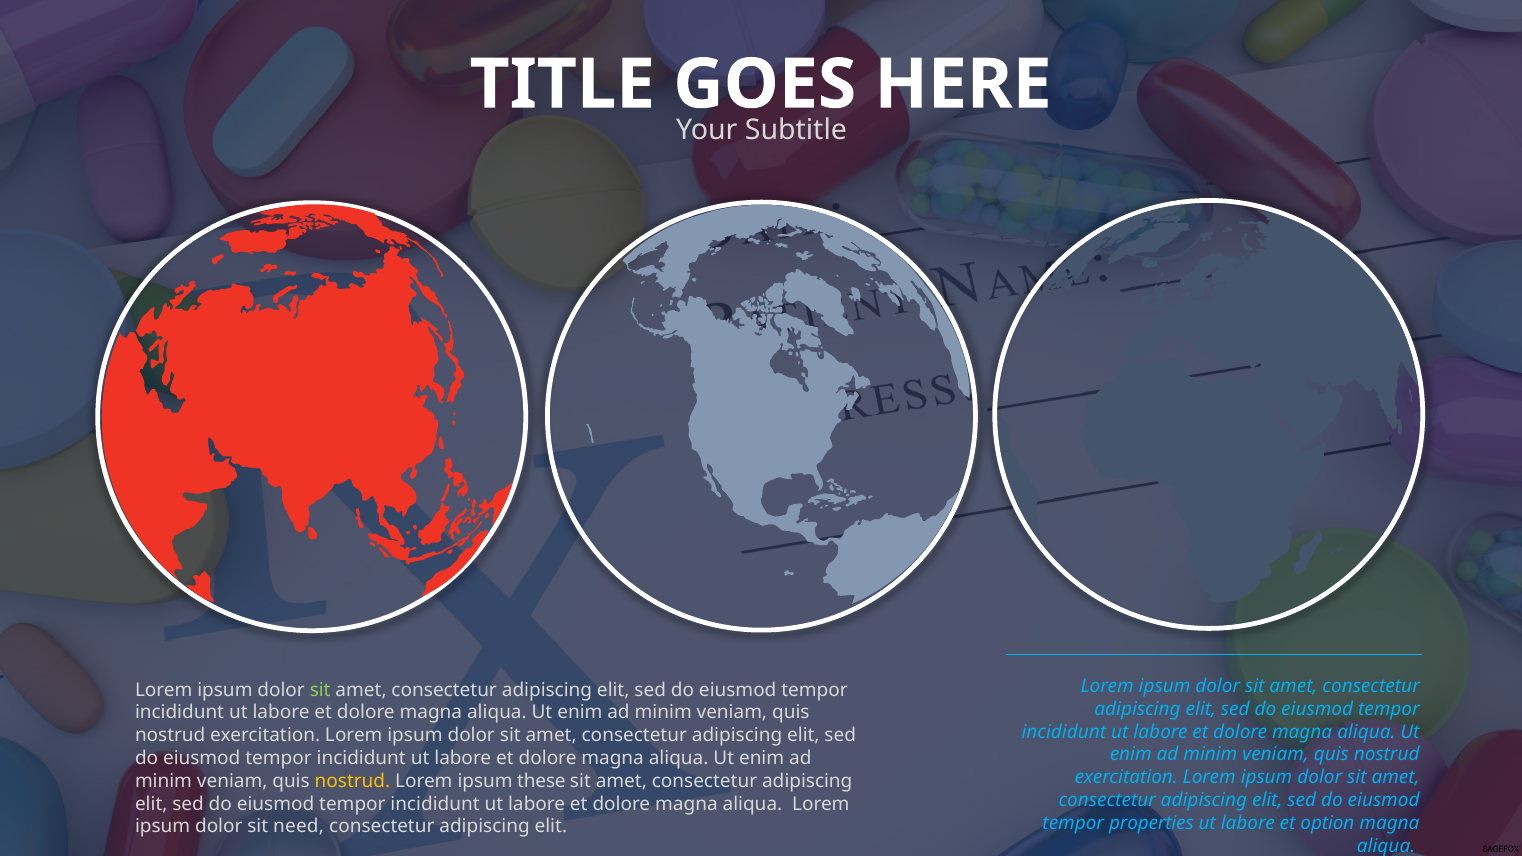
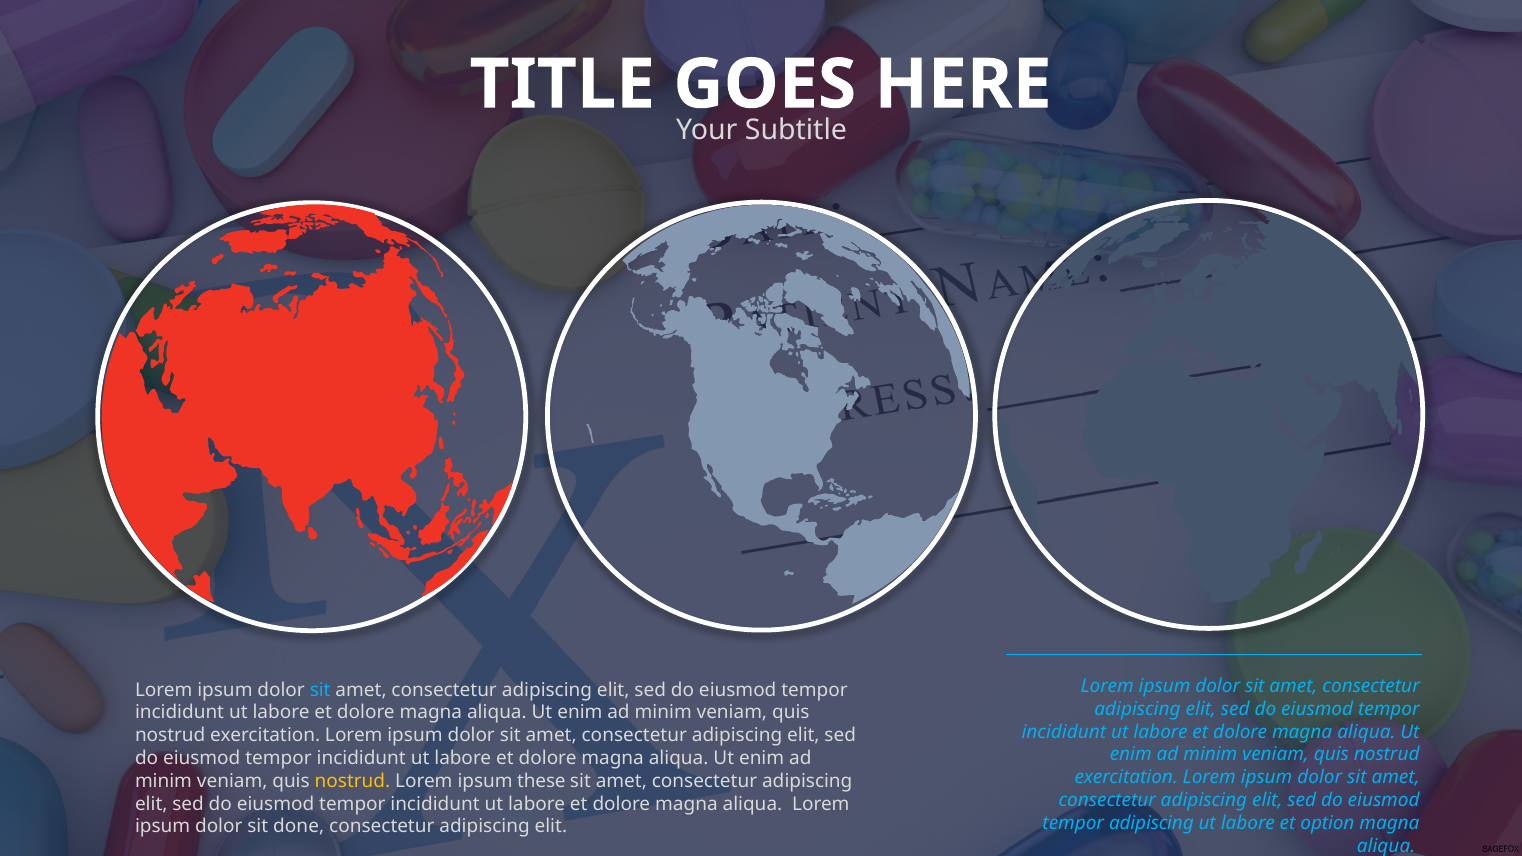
sit at (320, 690) colour: light green -> light blue
tempor properties: properties -> adipiscing
need: need -> done
